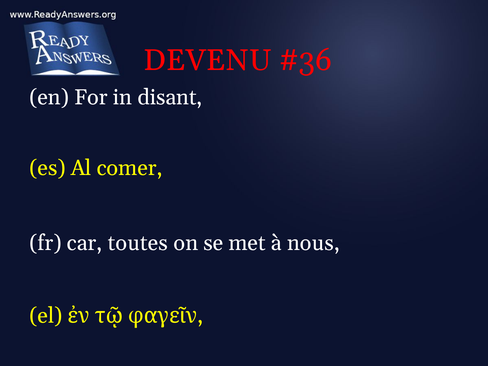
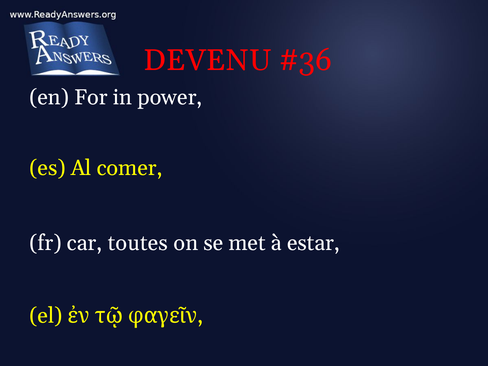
disant: disant -> power
nous: nous -> estar
